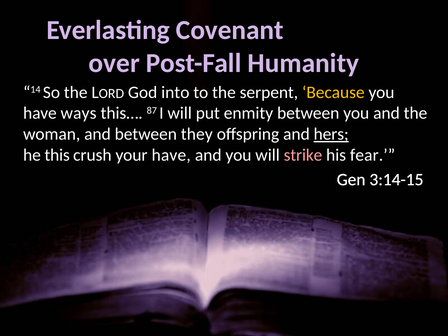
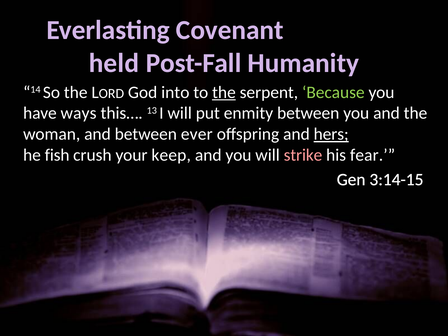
over: over -> held
the at (224, 92) underline: none -> present
Because colour: yellow -> light green
87: 87 -> 13
they: they -> ever
this: this -> fish
your have: have -> keep
